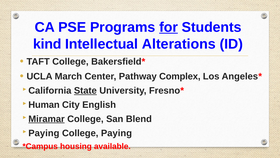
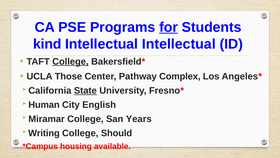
Intellectual Alterations: Alterations -> Intellectual
College at (70, 61) underline: none -> present
March: March -> Those
Miramar underline: present -> none
Blend: Blend -> Years
Paying at (44, 133): Paying -> Writing
College Paying: Paying -> Should
